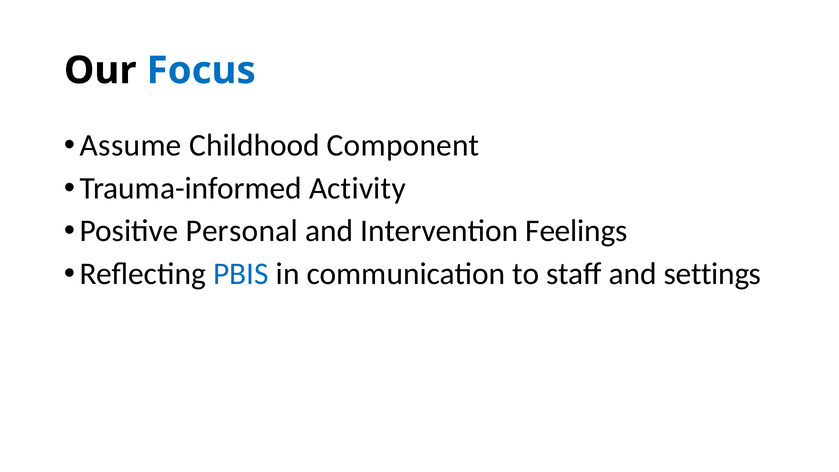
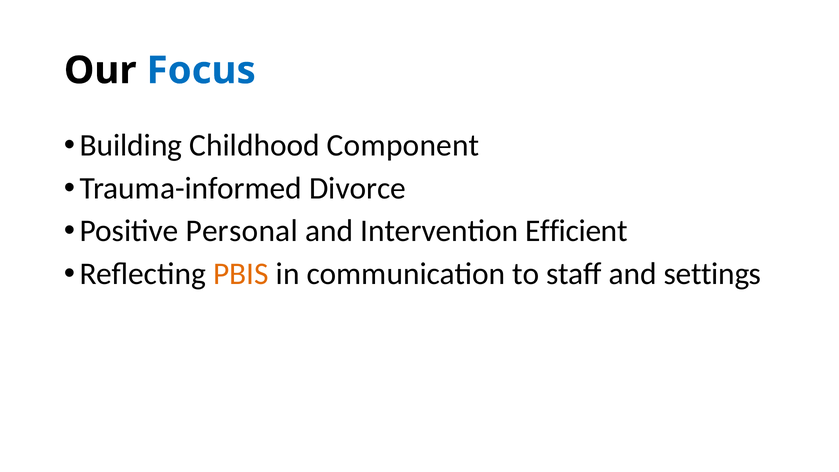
Assume: Assume -> Building
Activity: Activity -> Divorce
Feelings: Feelings -> Efficient
PBIS colour: blue -> orange
